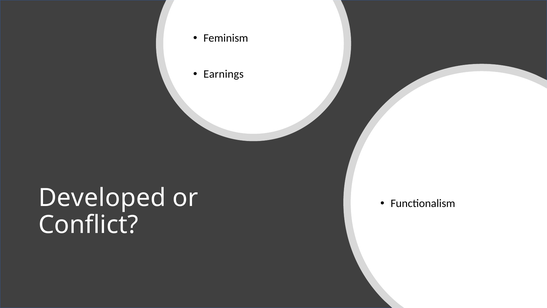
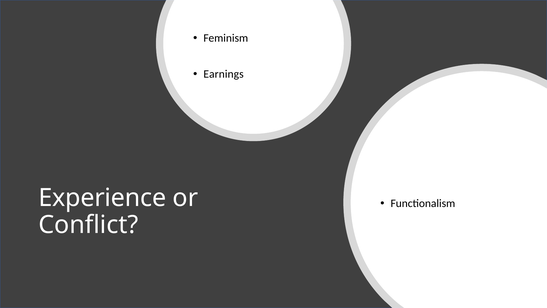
Developed: Developed -> Experience
